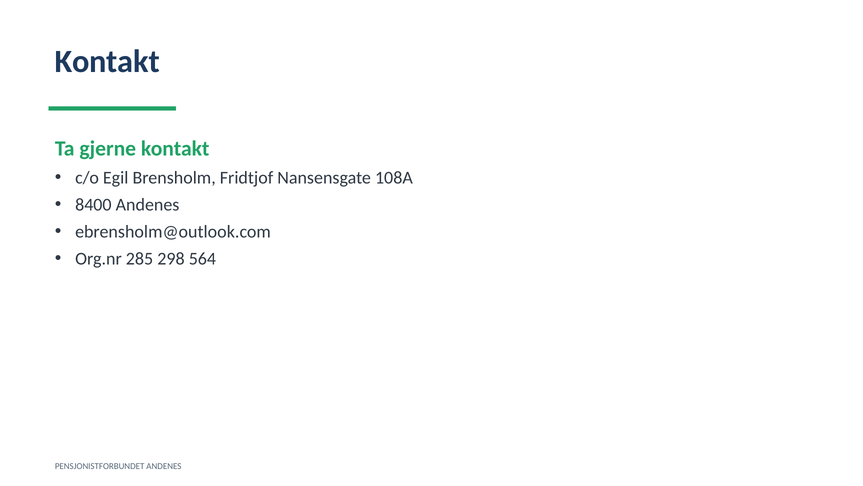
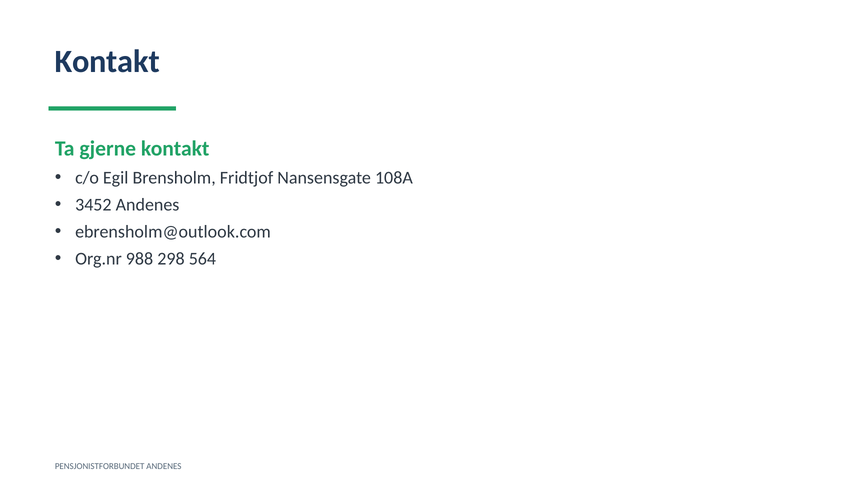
8400: 8400 -> 3452
285: 285 -> 988
